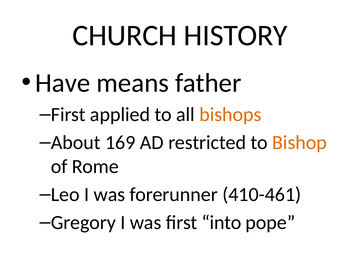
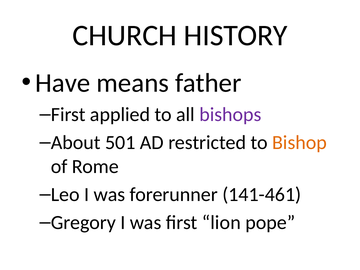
bishops colour: orange -> purple
169: 169 -> 501
410-461: 410-461 -> 141-461
into: into -> lion
